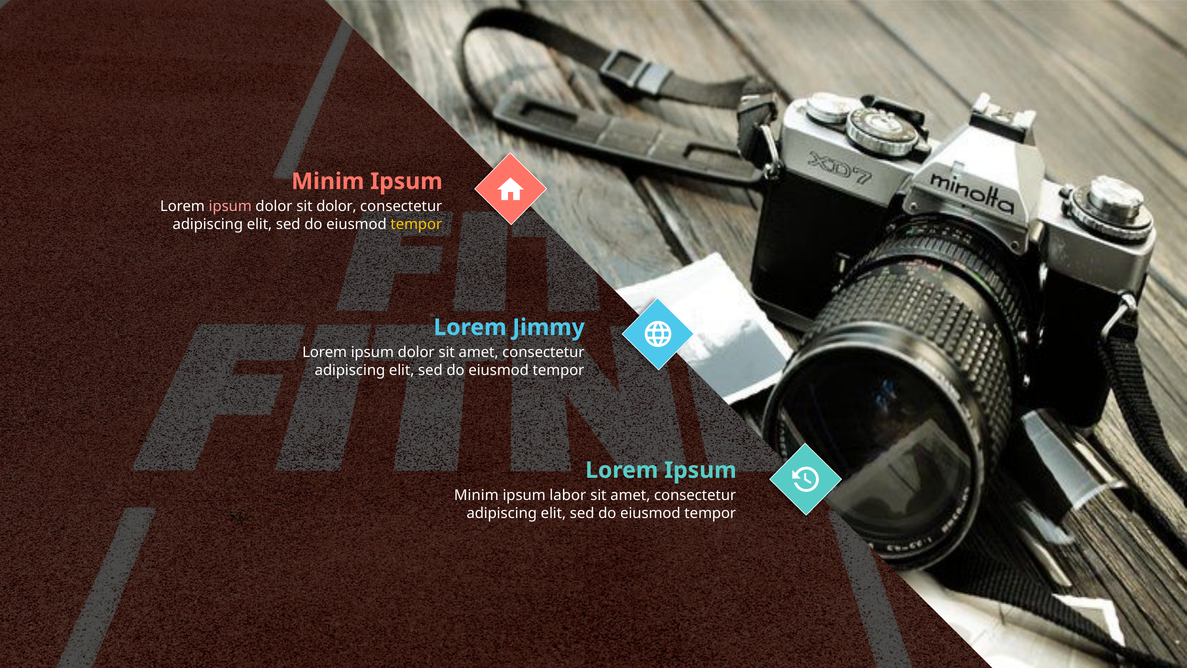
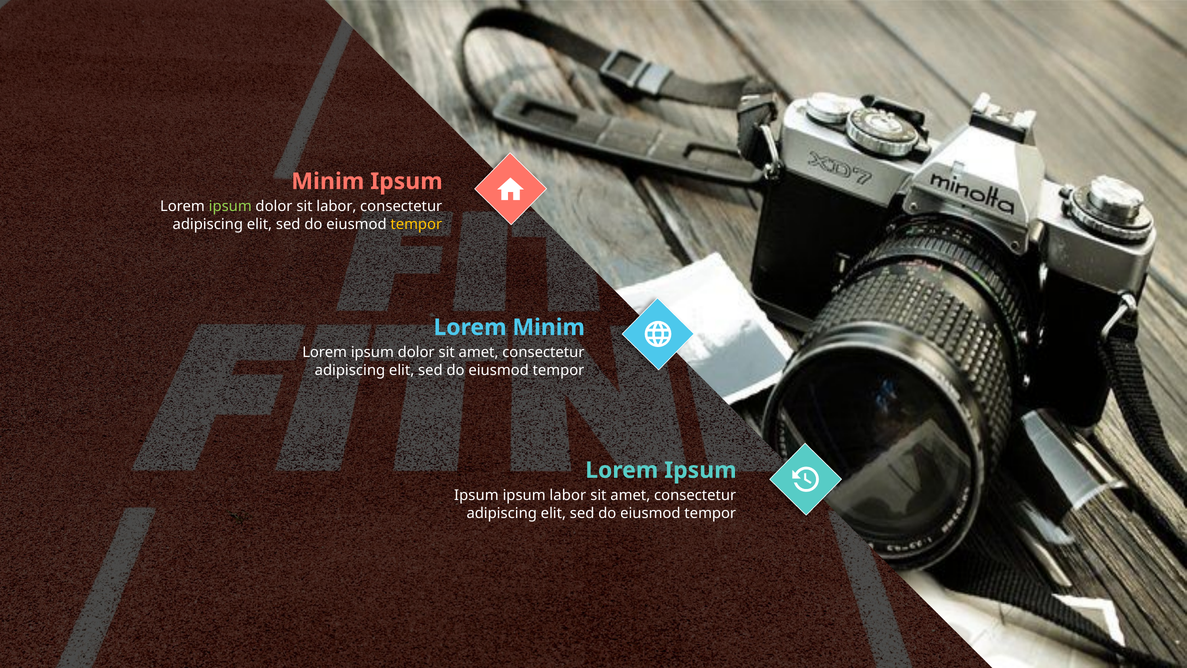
ipsum at (230, 206) colour: pink -> light green
sit dolor: dolor -> labor
Lorem Jimmy: Jimmy -> Minim
Minim at (476, 495): Minim -> Ipsum
